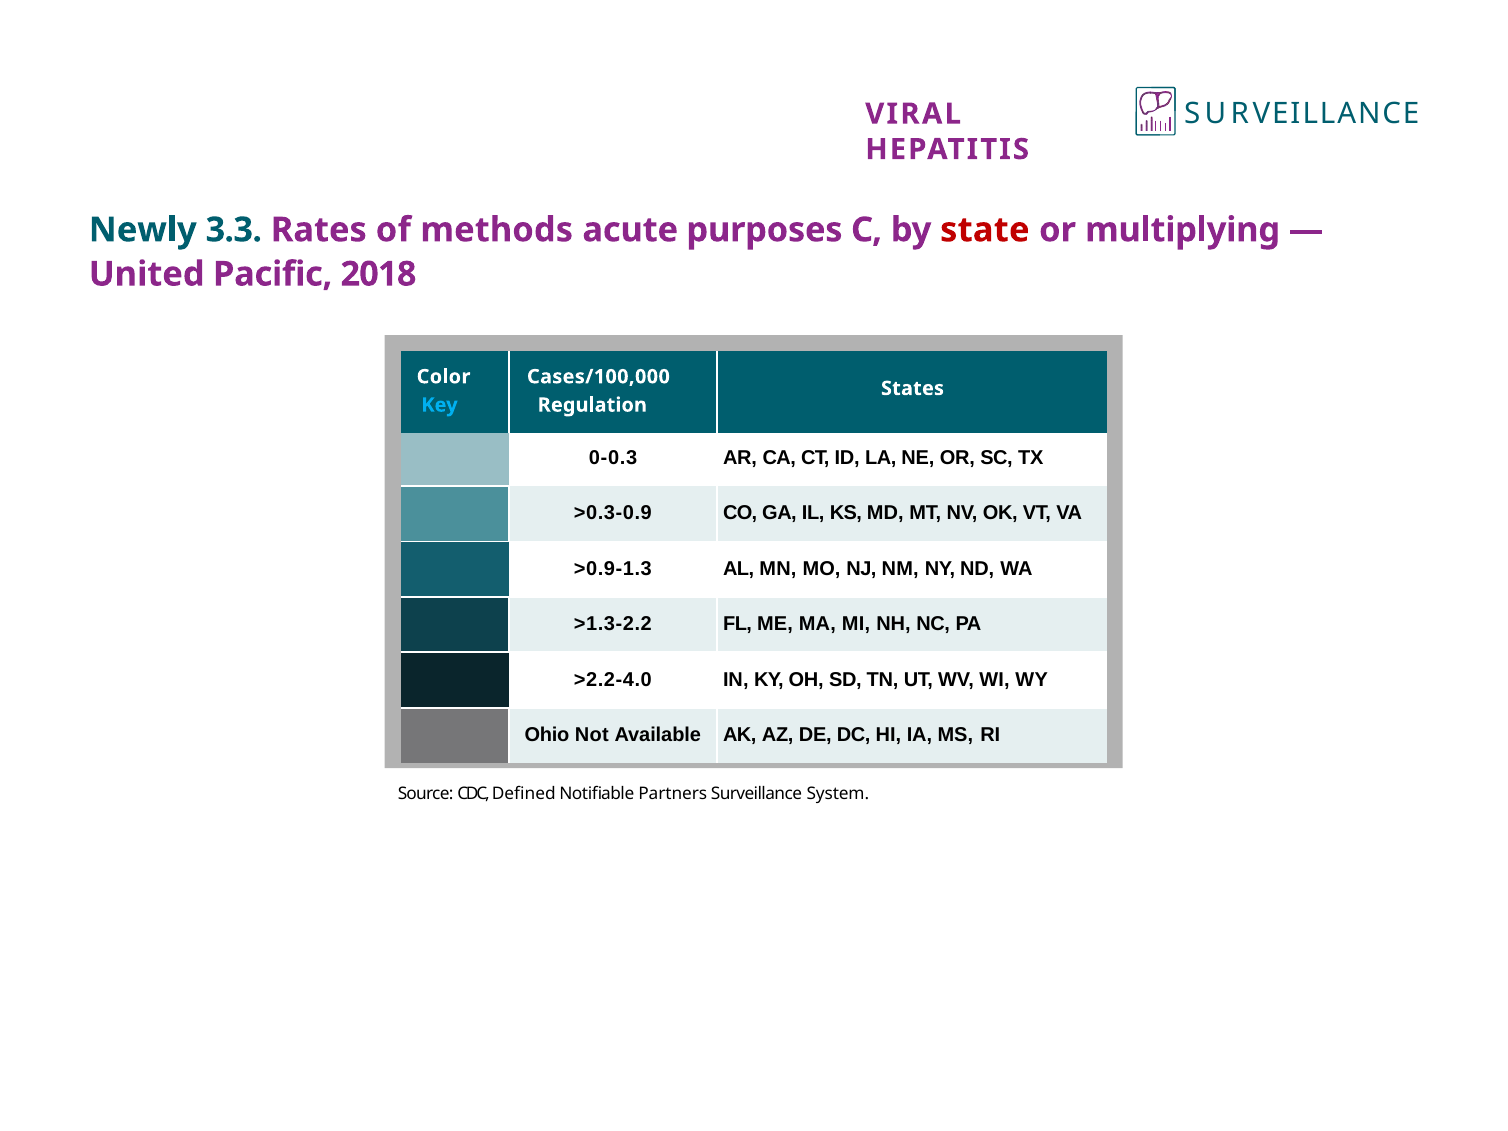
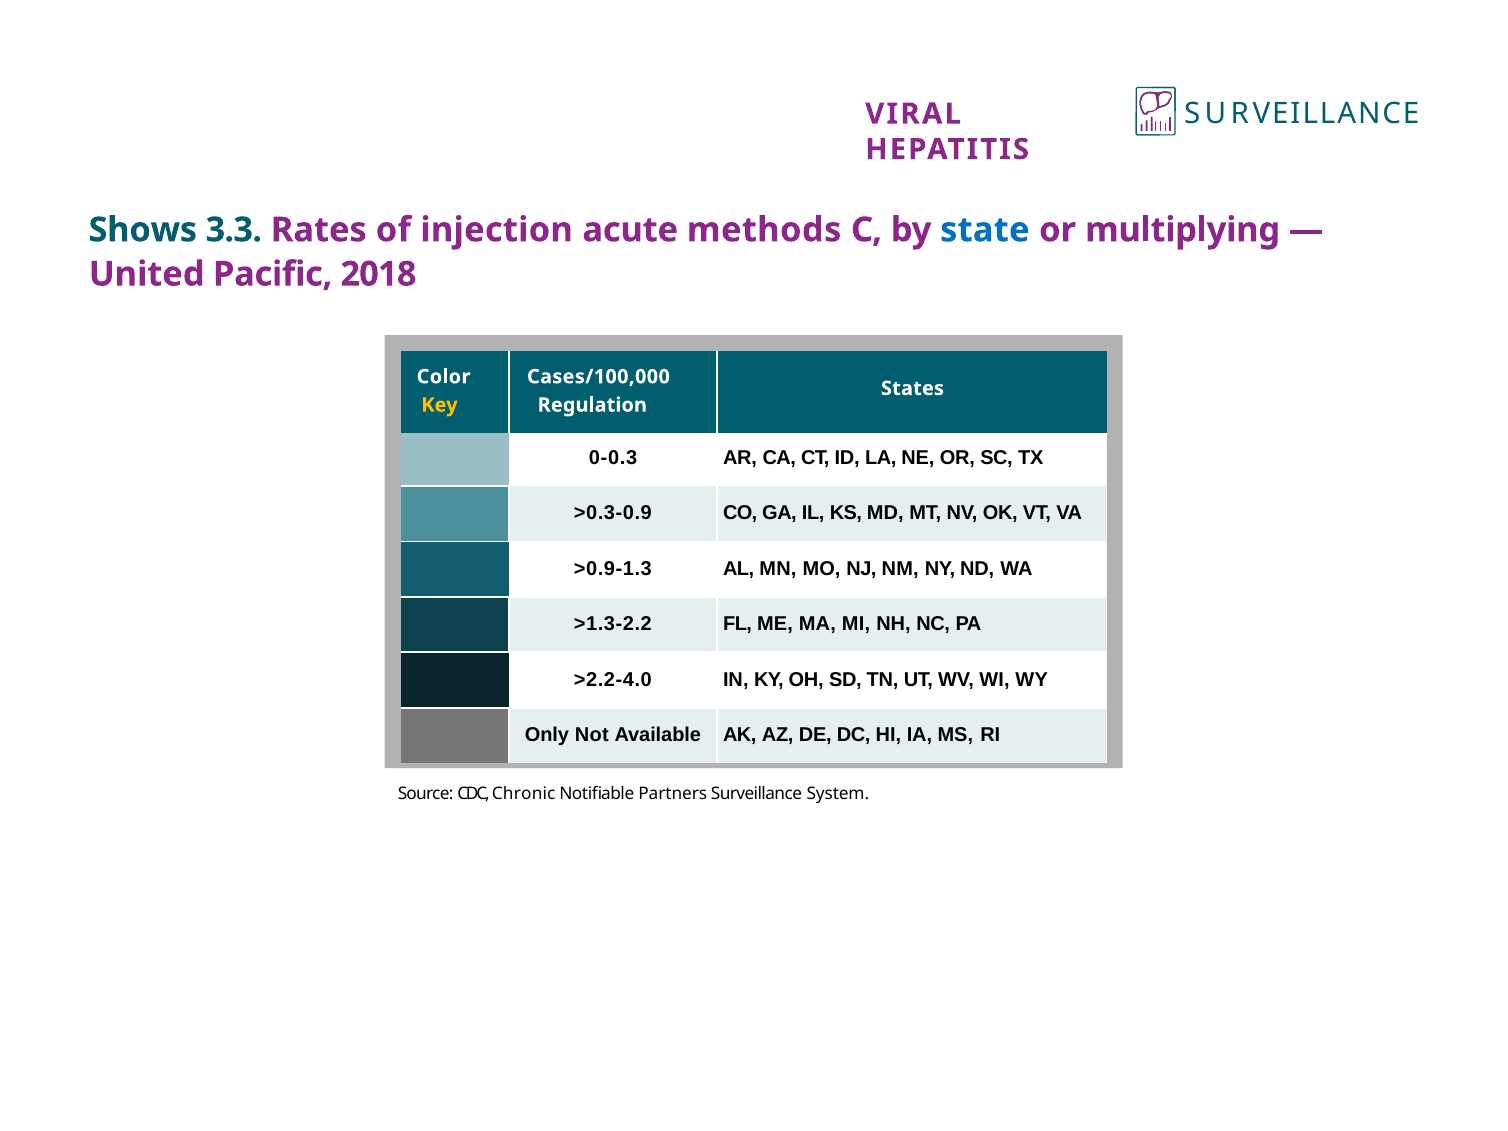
Newly: Newly -> Shows
methods: methods -> injection
purposes: purposes -> methods
state colour: red -> blue
Key colour: light blue -> yellow
Ohio: Ohio -> Only
Defined: Defined -> Chronic
